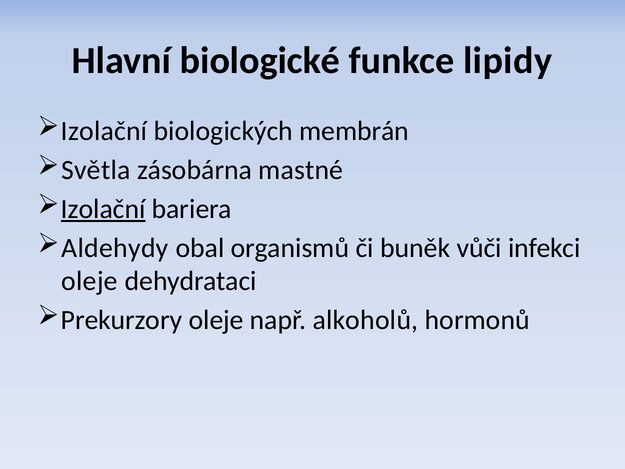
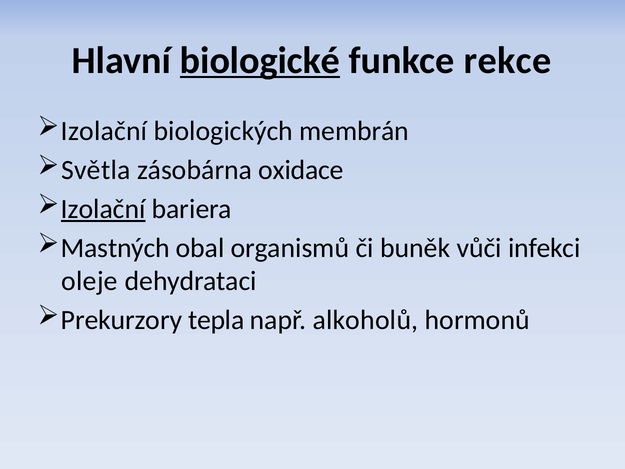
biologické underline: none -> present
lipidy: lipidy -> rekce
mastné: mastné -> oxidace
Aldehydy: Aldehydy -> Mastných
Prekurzory oleje: oleje -> tepla
